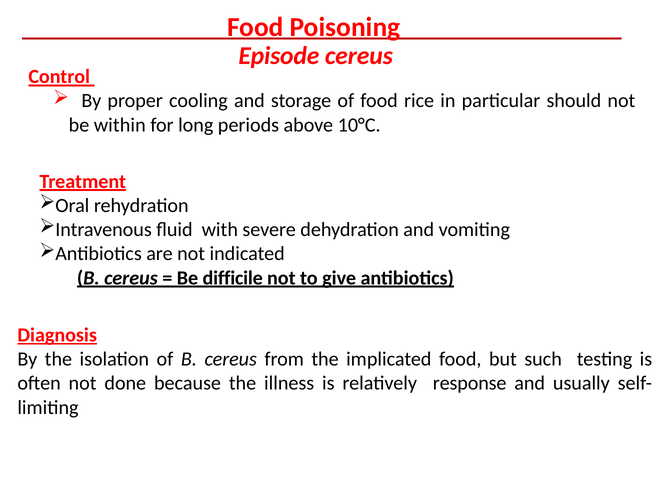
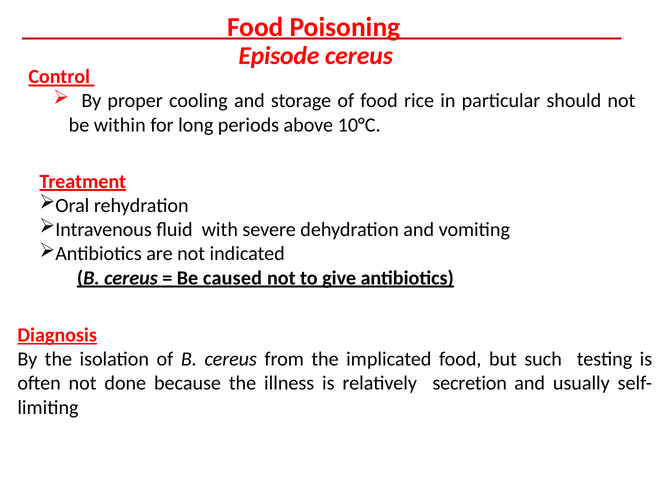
difficile: difficile -> caused
response: response -> secretion
